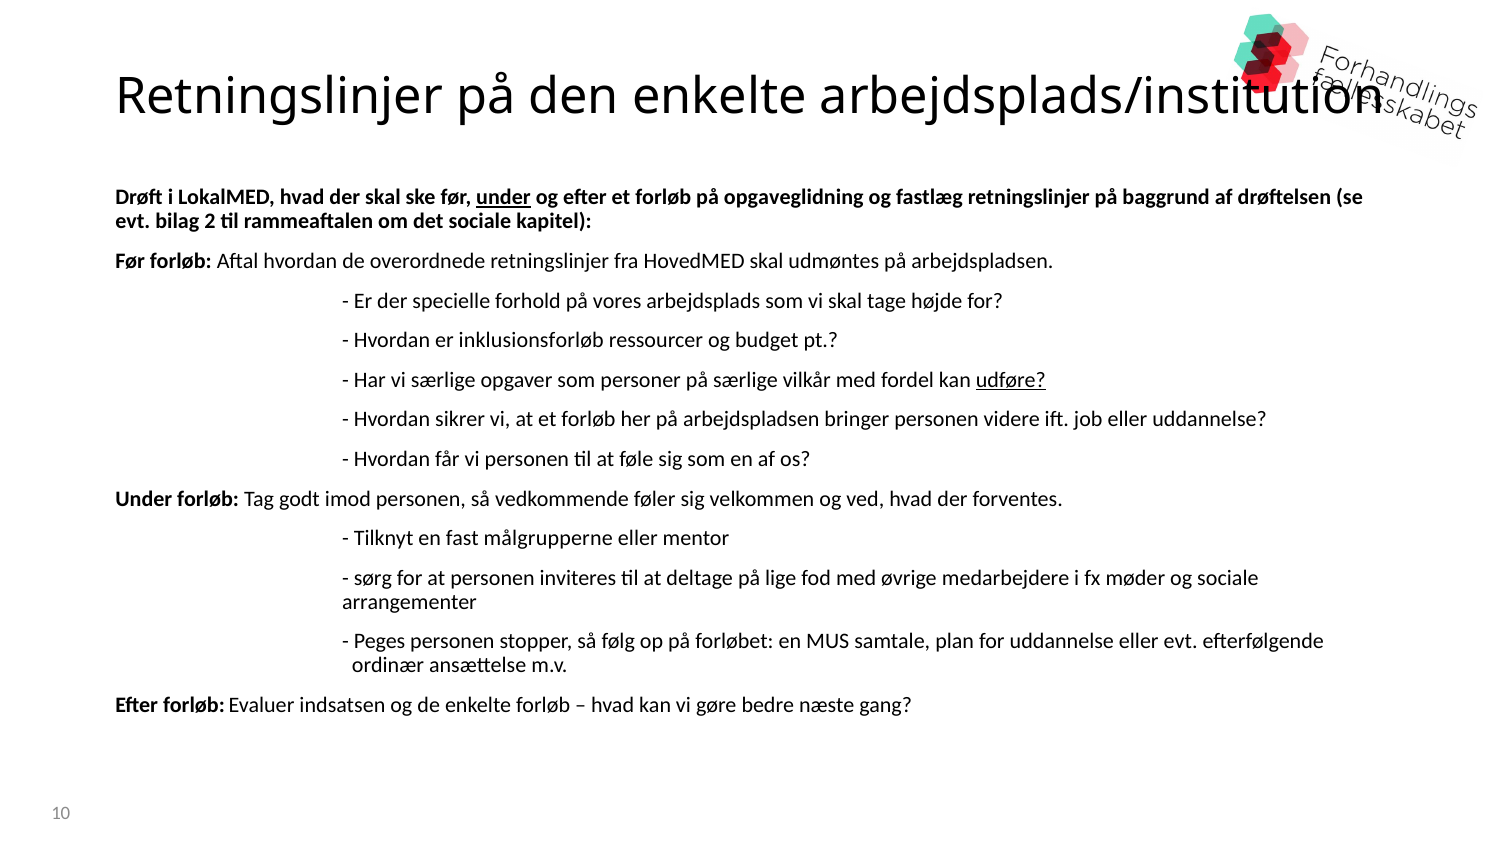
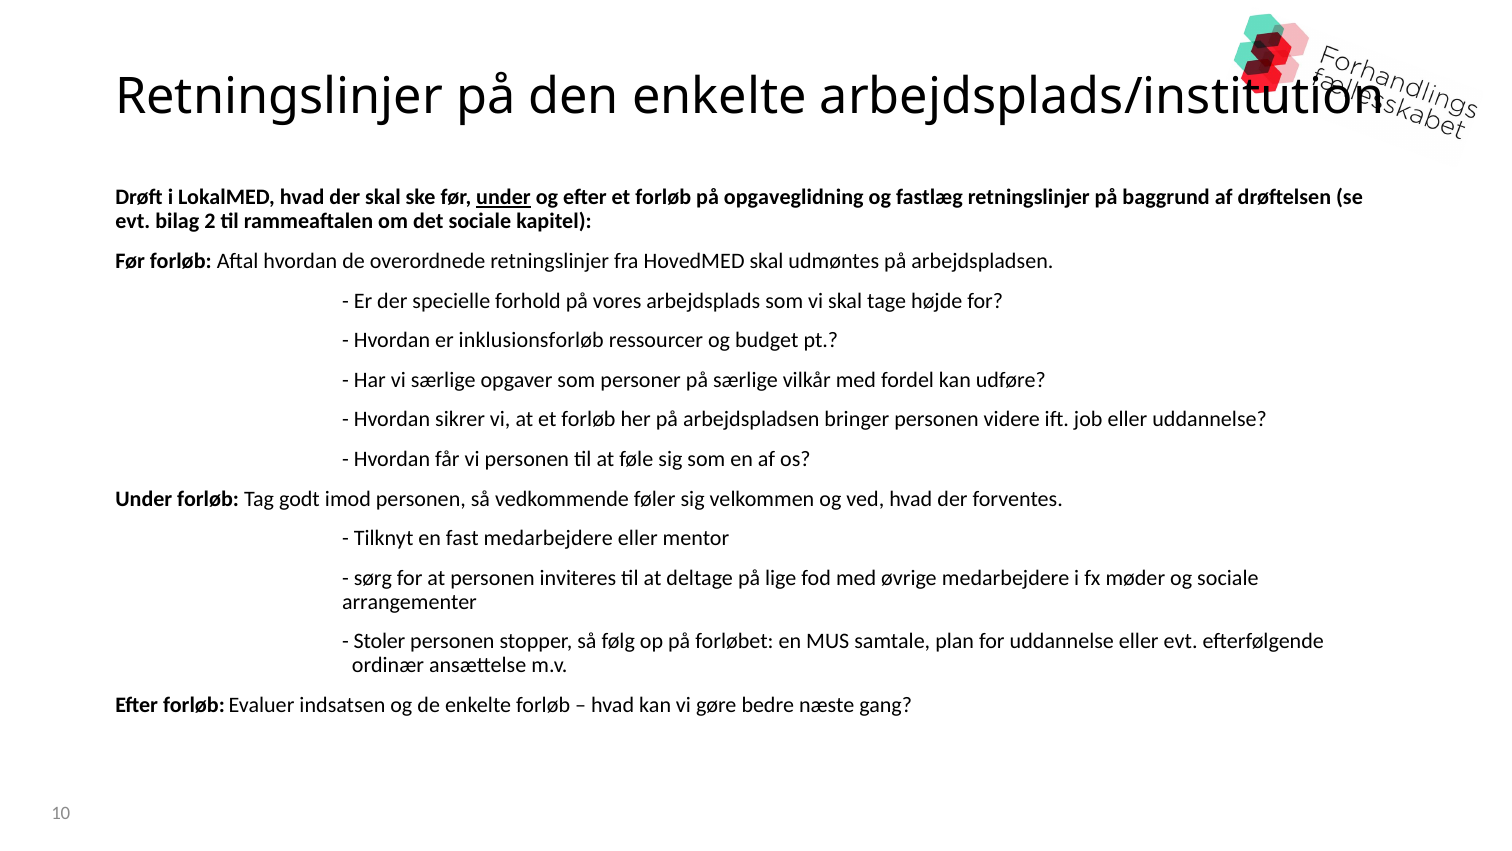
udføre underline: present -> none
fast målgrupperne: målgrupperne -> medarbejdere
Peges: Peges -> Stoler
